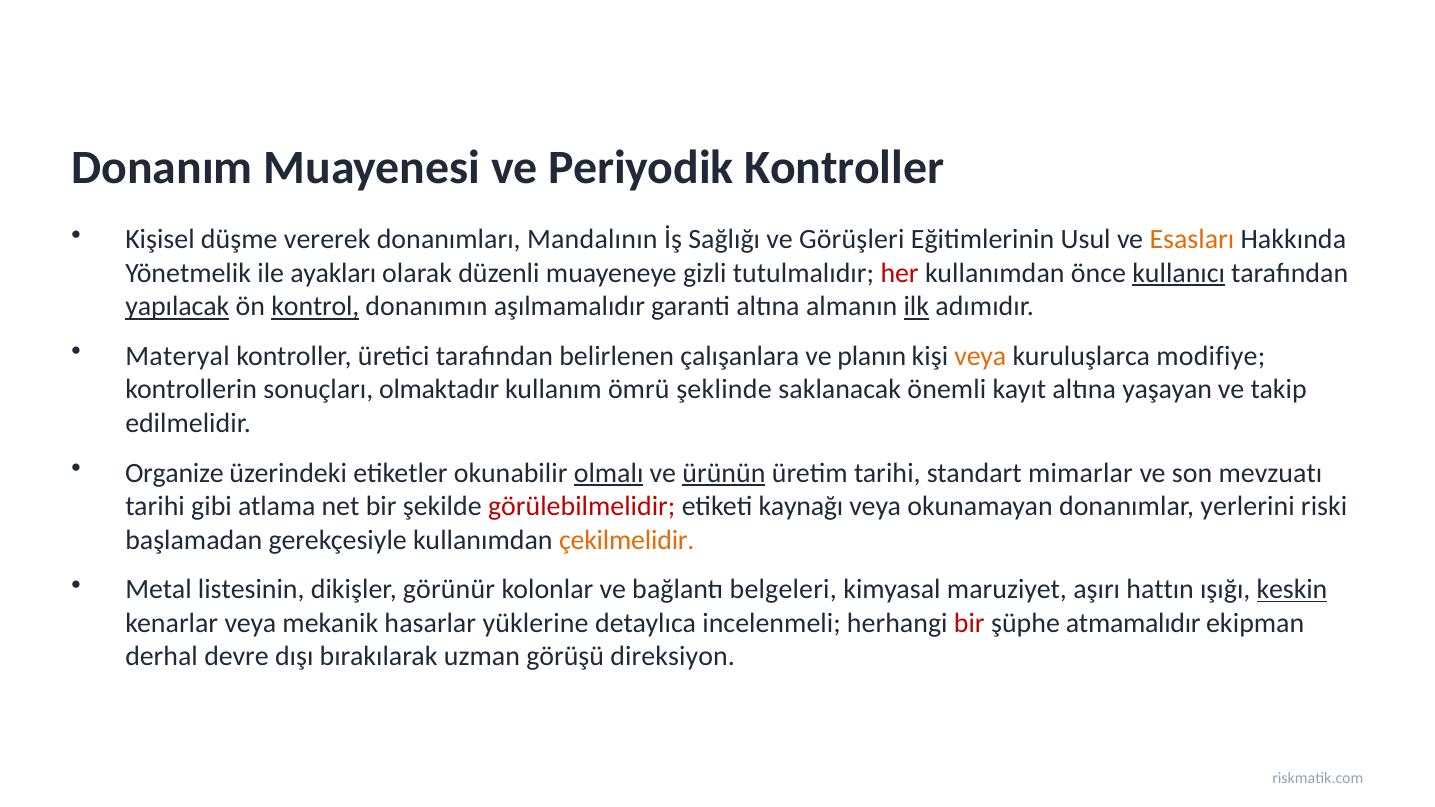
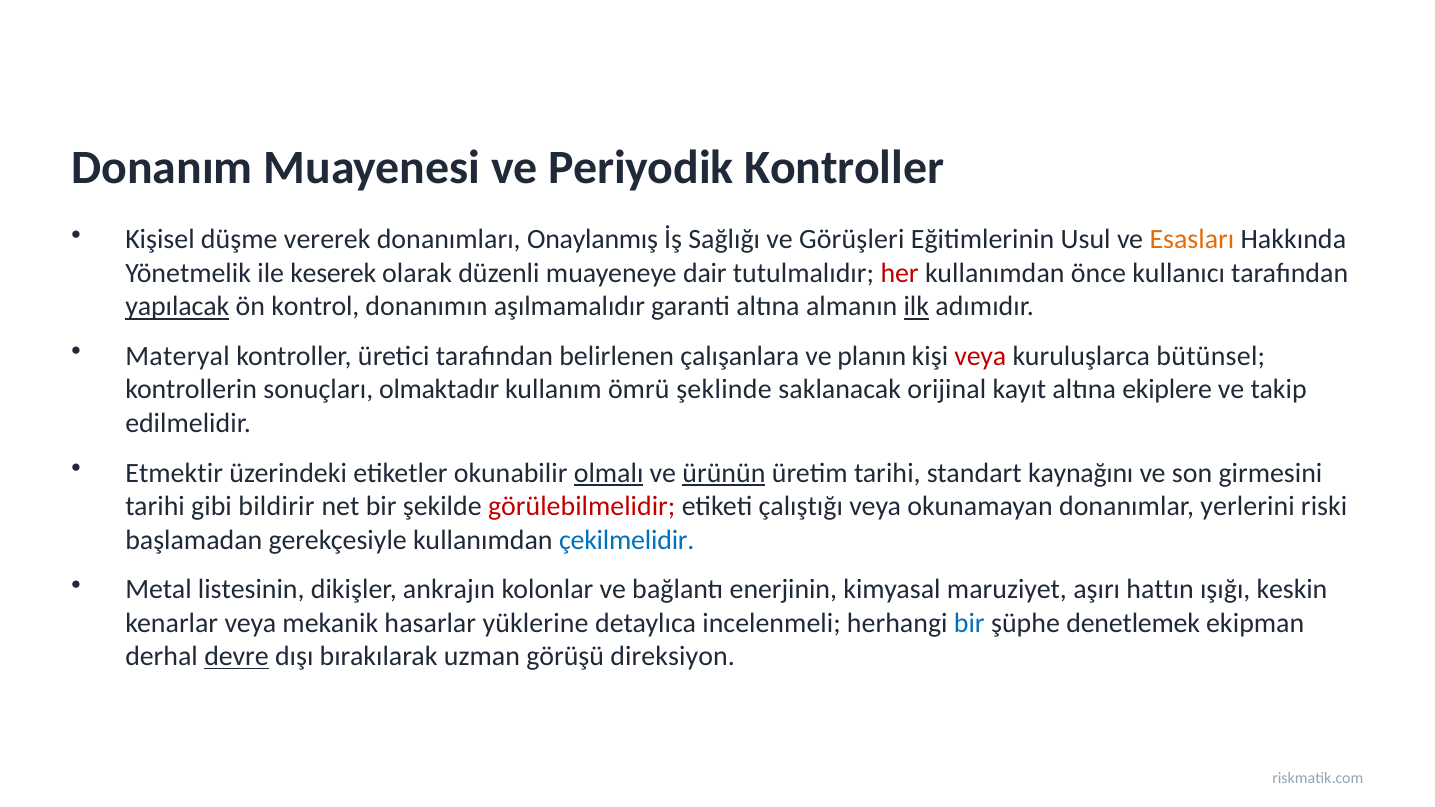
Mandalının: Mandalının -> Onaylanmış
ayakları: ayakları -> keserek
gizli: gizli -> dair
kullanıcı underline: present -> none
kontrol underline: present -> none
veya at (980, 356) colour: orange -> red
modifiye: modifiye -> bütünsel
önemli: önemli -> orijinal
yaşayan: yaşayan -> ekiplere
Organize: Organize -> Etmektir
mimarlar: mimarlar -> kaynağını
mevzuatı: mevzuatı -> girmesini
atlama: atlama -> bildirir
kaynağı: kaynağı -> çalıştığı
çekilmelidir colour: orange -> blue
görünür: görünür -> ankrajın
belgeleri: belgeleri -> enerjinin
keskin underline: present -> none
bir at (969, 623) colour: red -> blue
atmamalıdır: atmamalıdır -> denetlemek
devre underline: none -> present
